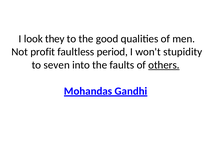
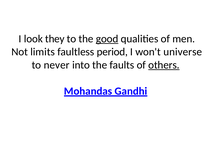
good underline: none -> present
profit: profit -> limits
stupidity: stupidity -> universe
seven: seven -> never
